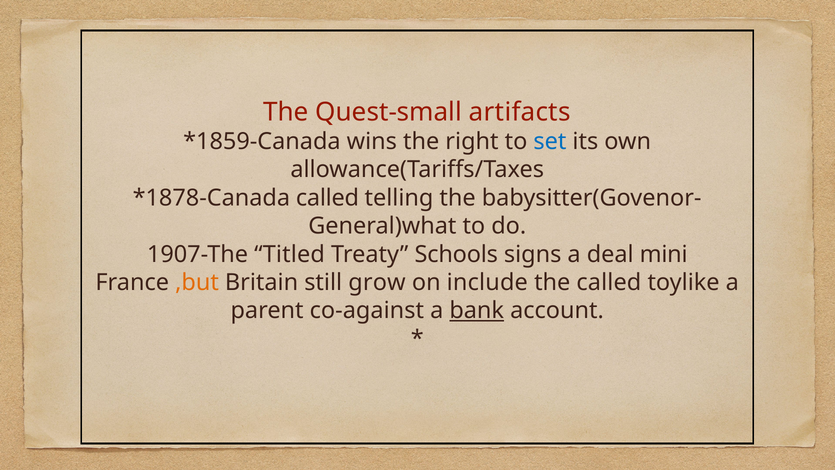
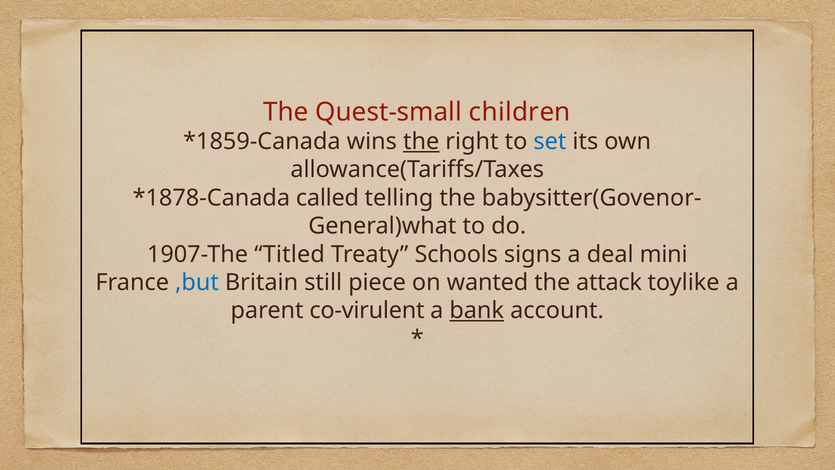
artifacts: artifacts -> children
the at (421, 141) underline: none -> present
,but colour: orange -> blue
grow: grow -> piece
include: include -> wanted
the called: called -> attack
co-against: co-against -> co-virulent
